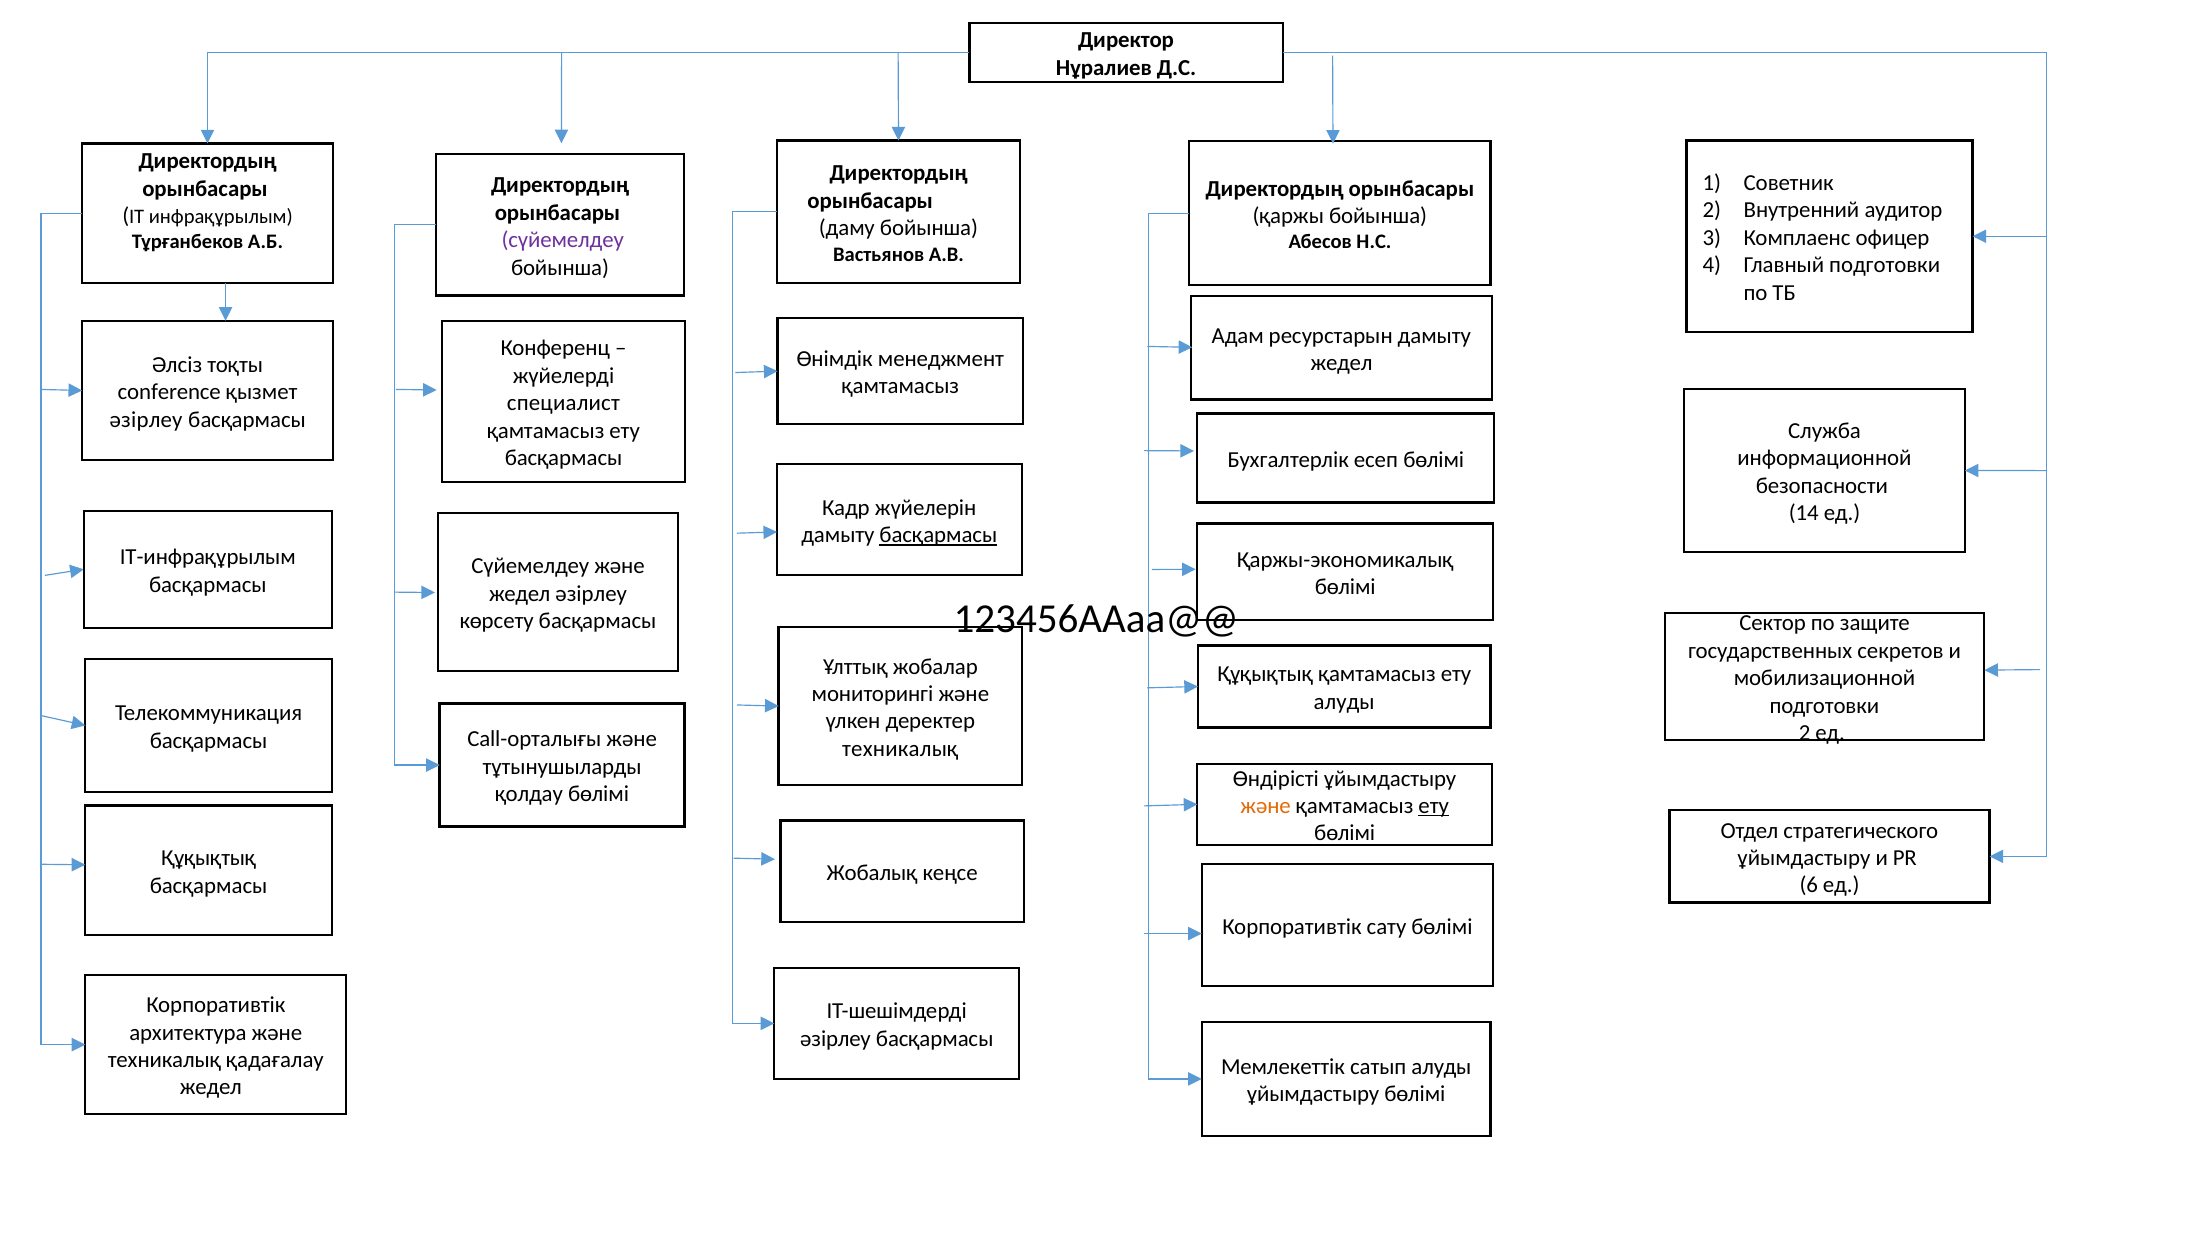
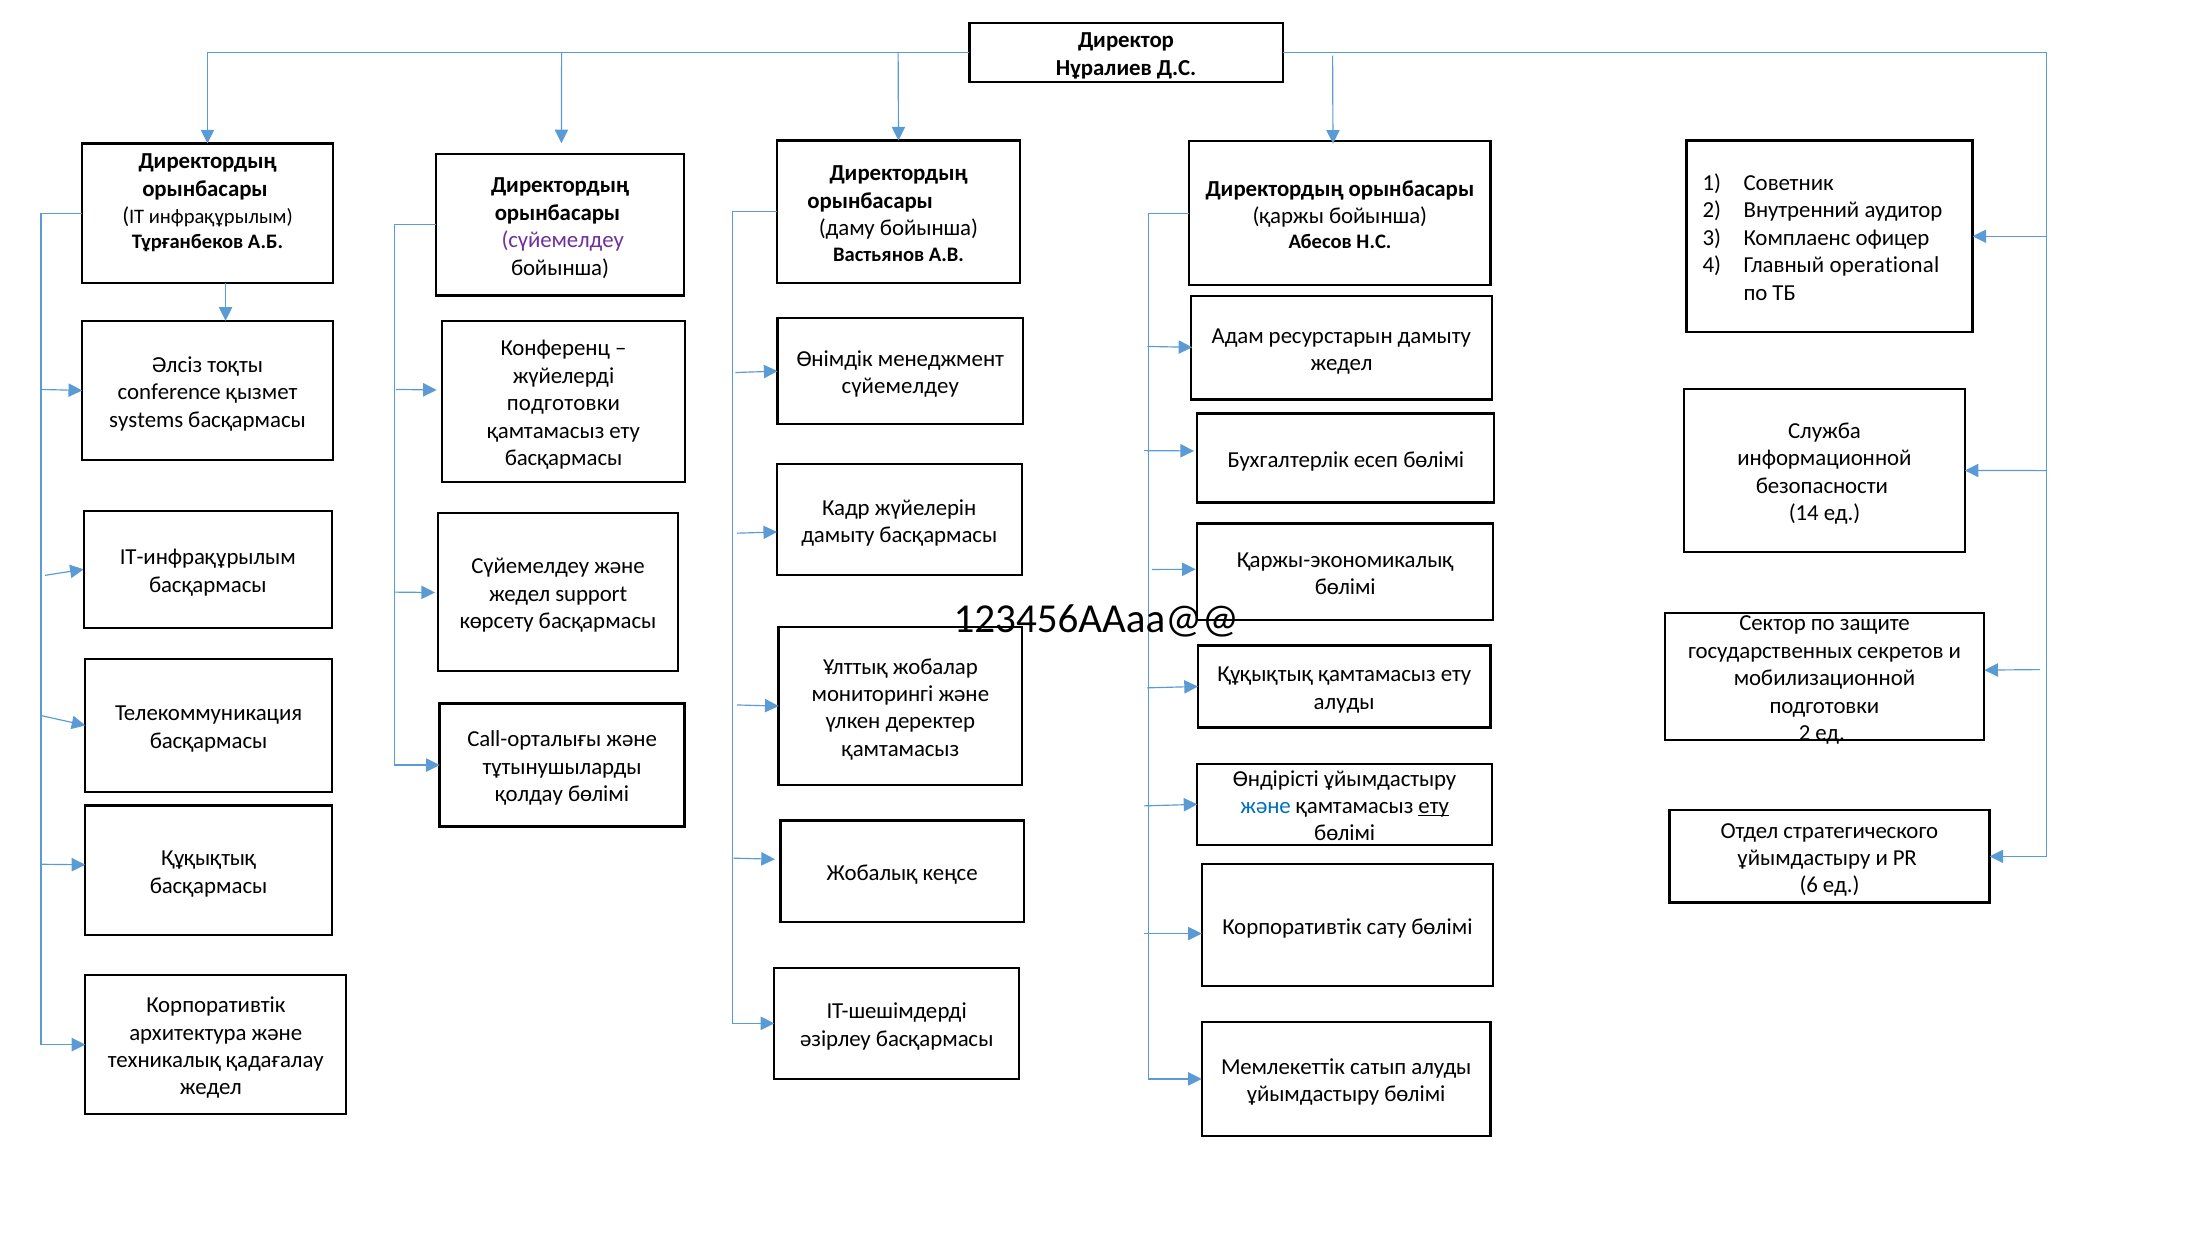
Главный подготовки: подготовки -> operational
қамтамасыз at (900, 386): қамтамасыз -> сүйемелдеу
специалист at (563, 403): специалист -> подготовки
әзірлеу at (146, 419): әзірлеу -> systems
басқармасы at (938, 535) underline: present -> none
жедел әзірлеу: әзірлеу -> support
техникалық at (900, 749): техникалық -> қамтамасыз
және at (1266, 806) colour: orange -> blue
